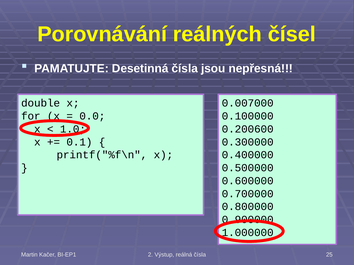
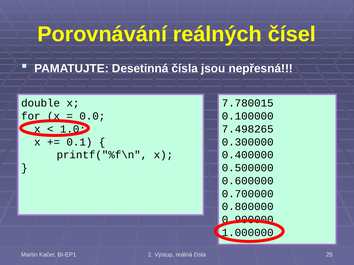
0.007000: 0.007000 -> 7.780015
0.200600: 0.200600 -> 7.498265
